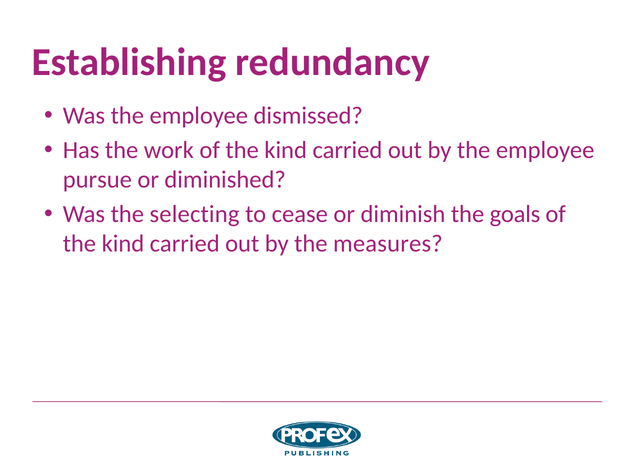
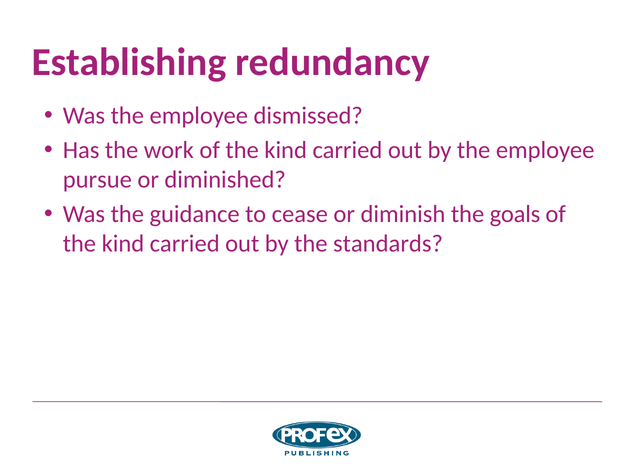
selecting: selecting -> guidance
measures: measures -> standards
